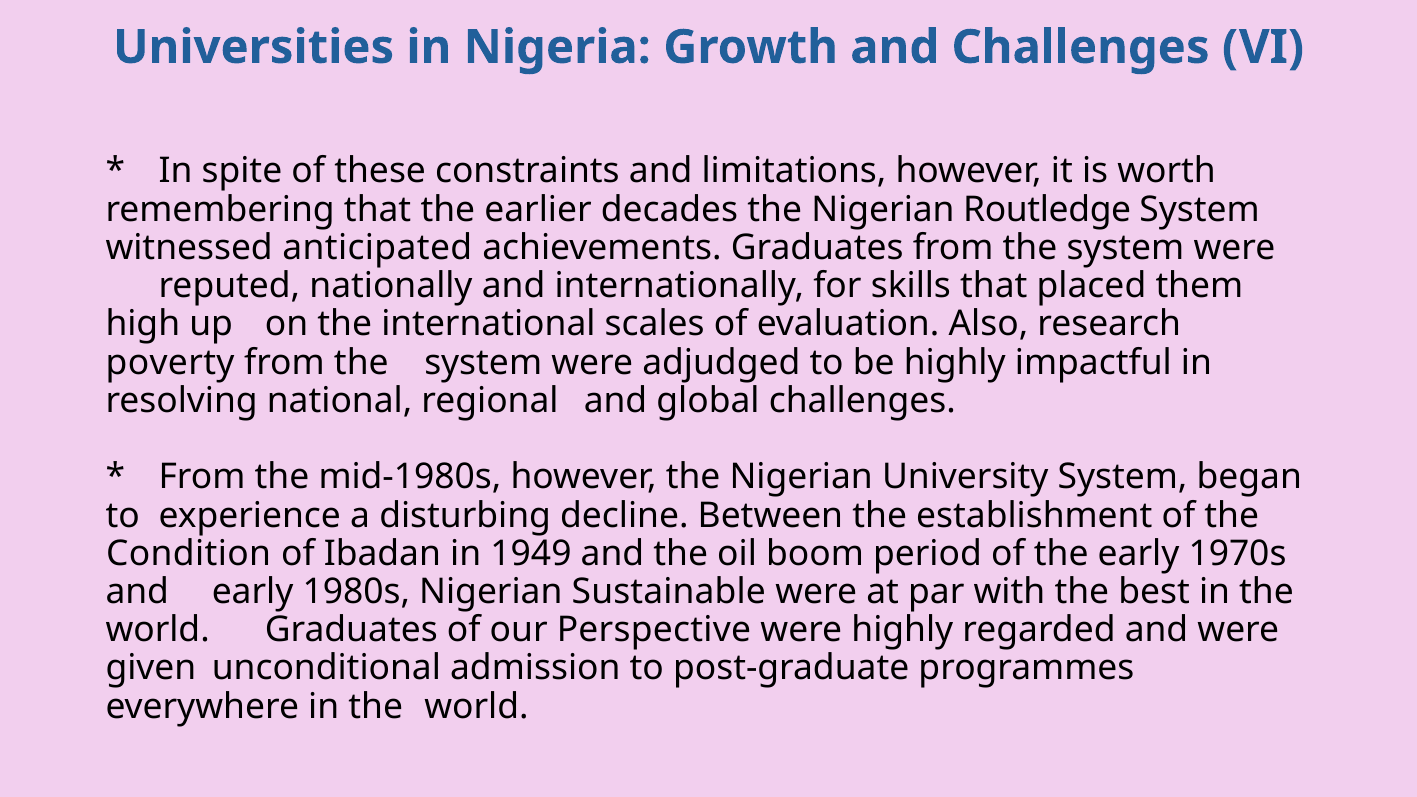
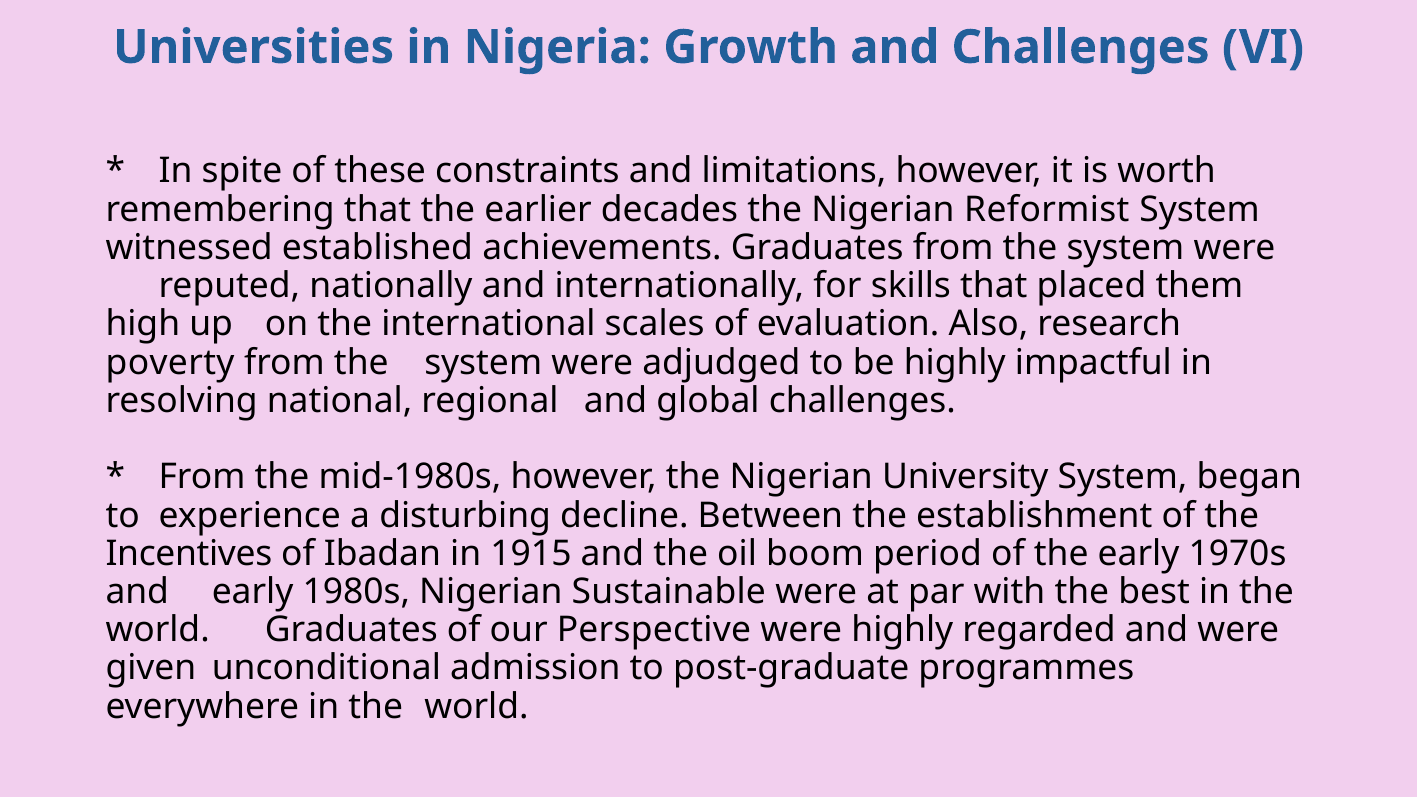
Routledge: Routledge -> Reformist
anticipated: anticipated -> established
Condition: Condition -> Incentives
1949: 1949 -> 1915
